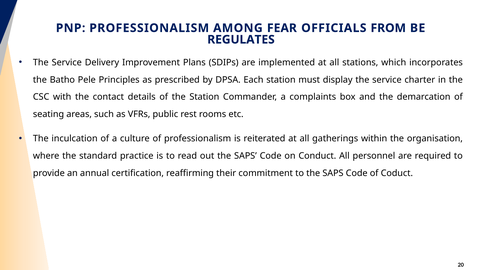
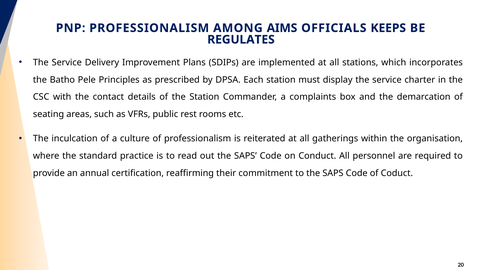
FEAR: FEAR -> AIMS
FROM: FROM -> KEEPS
